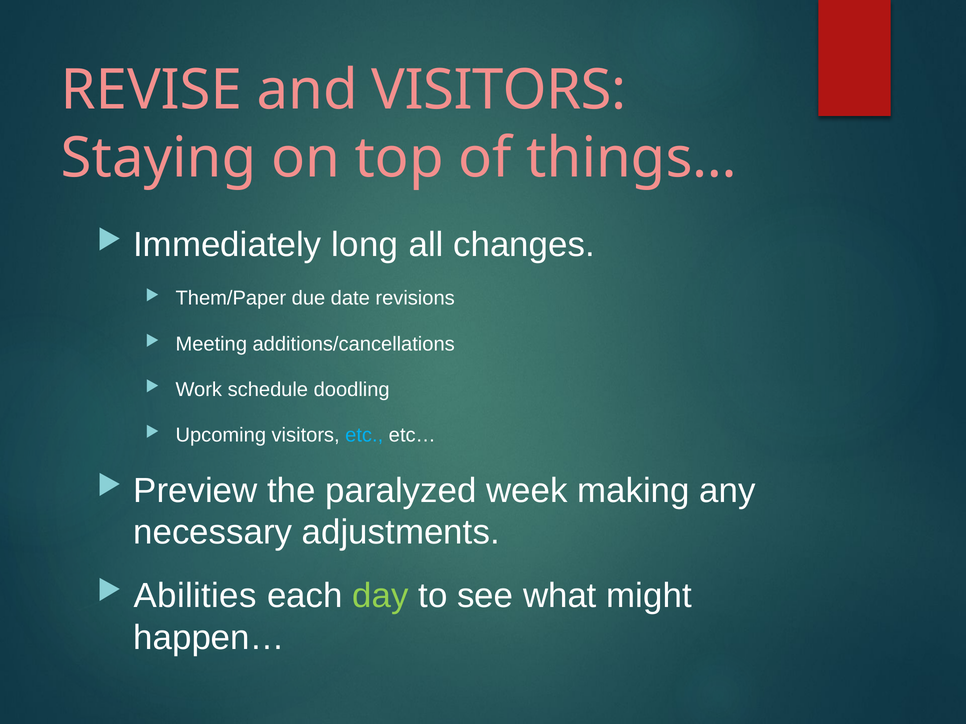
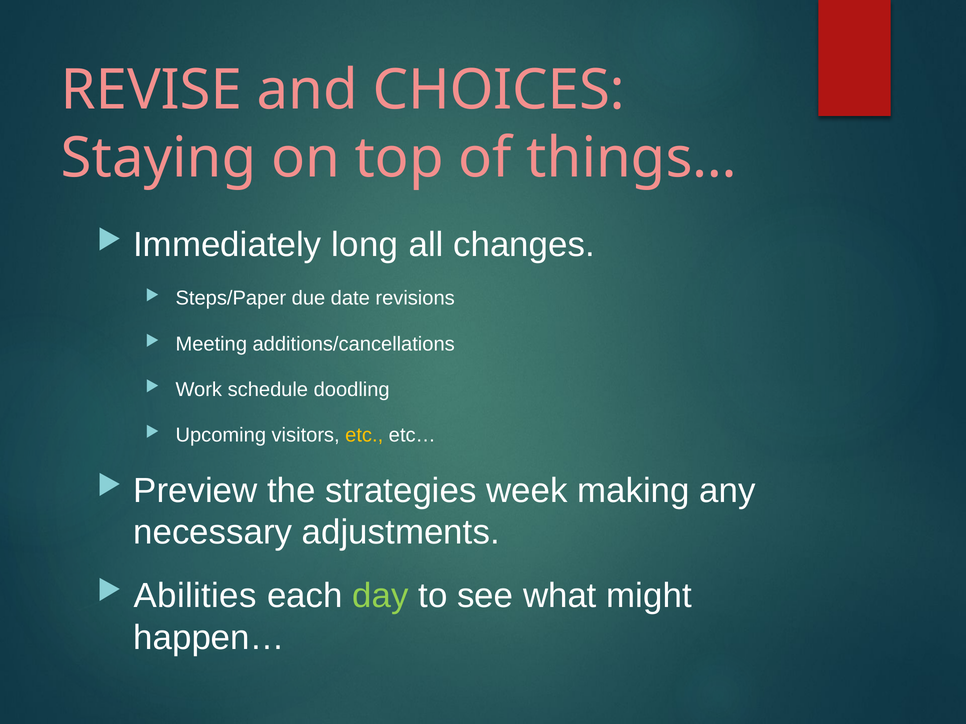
and VISITORS: VISITORS -> CHOICES
Them/Paper: Them/Paper -> Steps/Paper
etc colour: light blue -> yellow
paralyzed: paralyzed -> strategies
